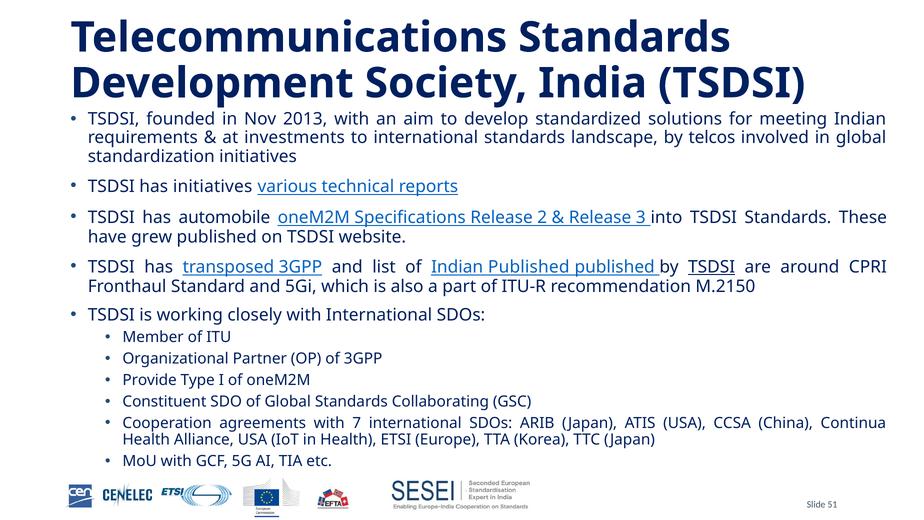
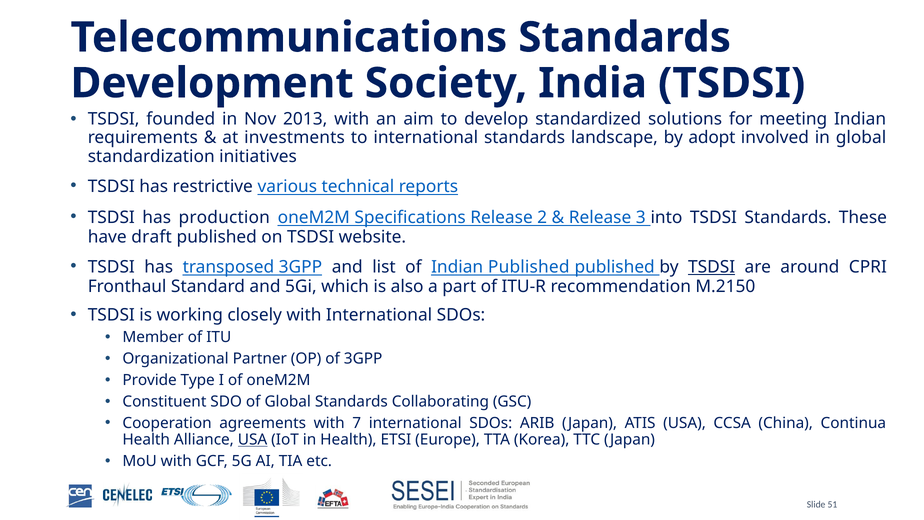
telcos: telcos -> adopt
has initiatives: initiatives -> restrictive
automobile: automobile -> production
grew: grew -> draft
USA at (253, 439) underline: none -> present
